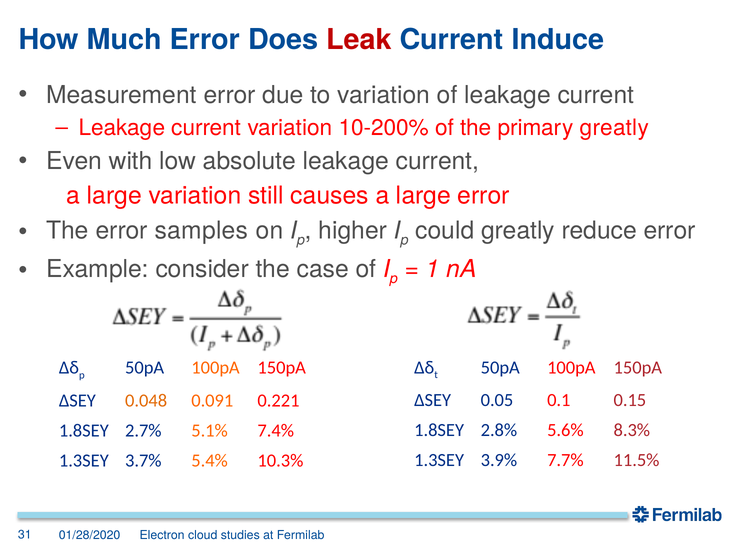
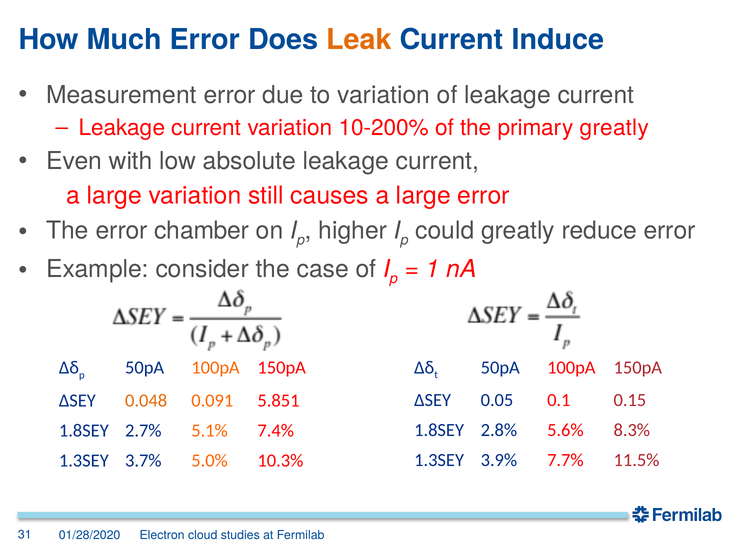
Leak colour: red -> orange
samples: samples -> chamber
0.221: 0.221 -> 5.851
5.4%: 5.4% -> 5.0%
